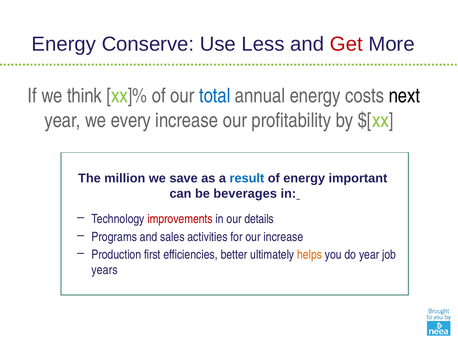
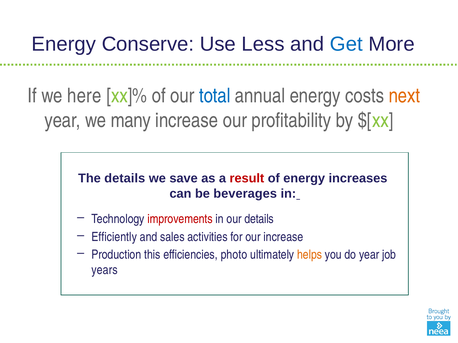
Get colour: red -> blue
think: think -> here
next colour: black -> orange
every: every -> many
The million: million -> details
result colour: blue -> red
important: important -> increases
Programs: Programs -> Efficiently
first: first -> this
better: better -> photo
